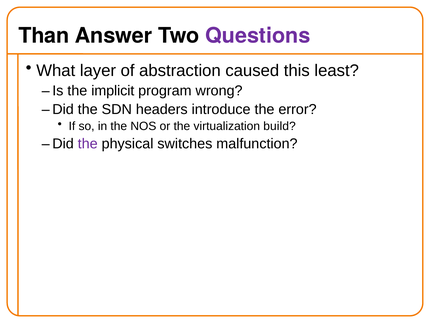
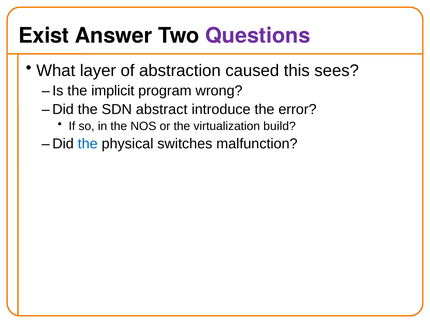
Than: Than -> Exist
least: least -> sees
headers: headers -> abstract
the at (88, 143) colour: purple -> blue
